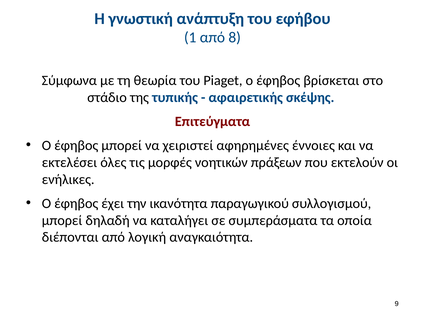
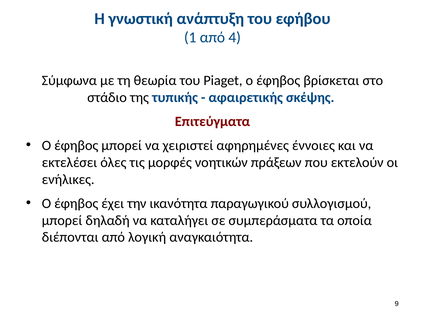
8: 8 -> 4
